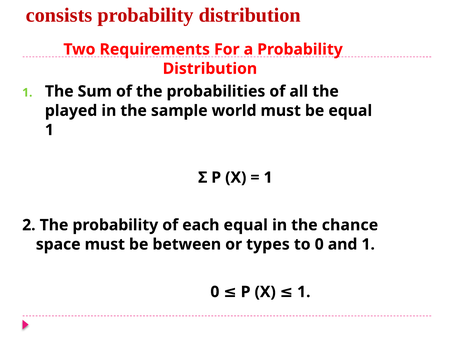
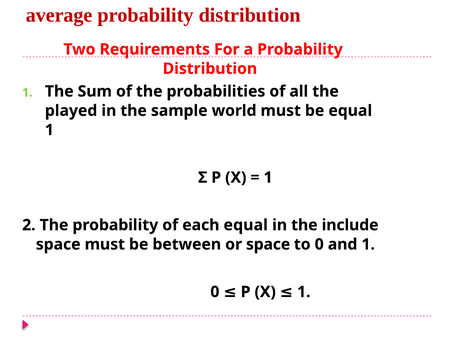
consists: consists -> average
chance: chance -> include
or types: types -> space
